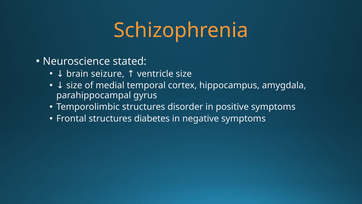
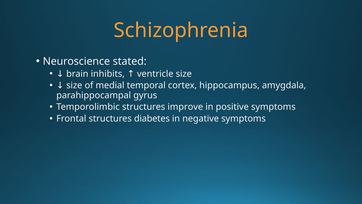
seizure: seizure -> inhibits
disorder: disorder -> improve
